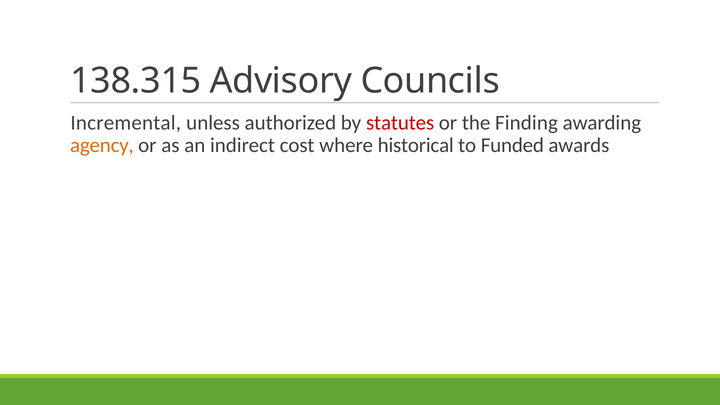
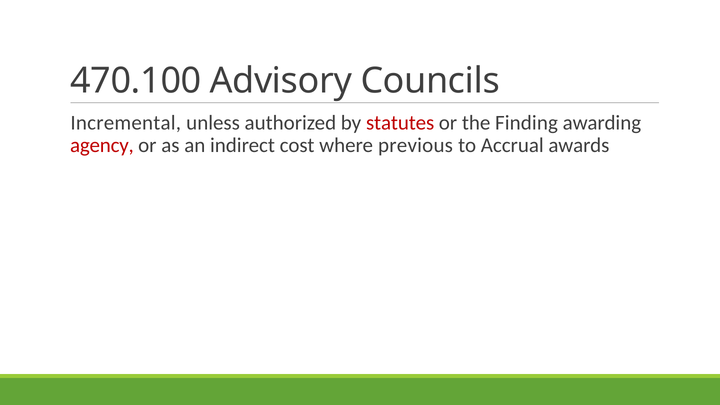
138.315: 138.315 -> 470.100
agency colour: orange -> red
historical: historical -> previous
Funded: Funded -> Accrual
